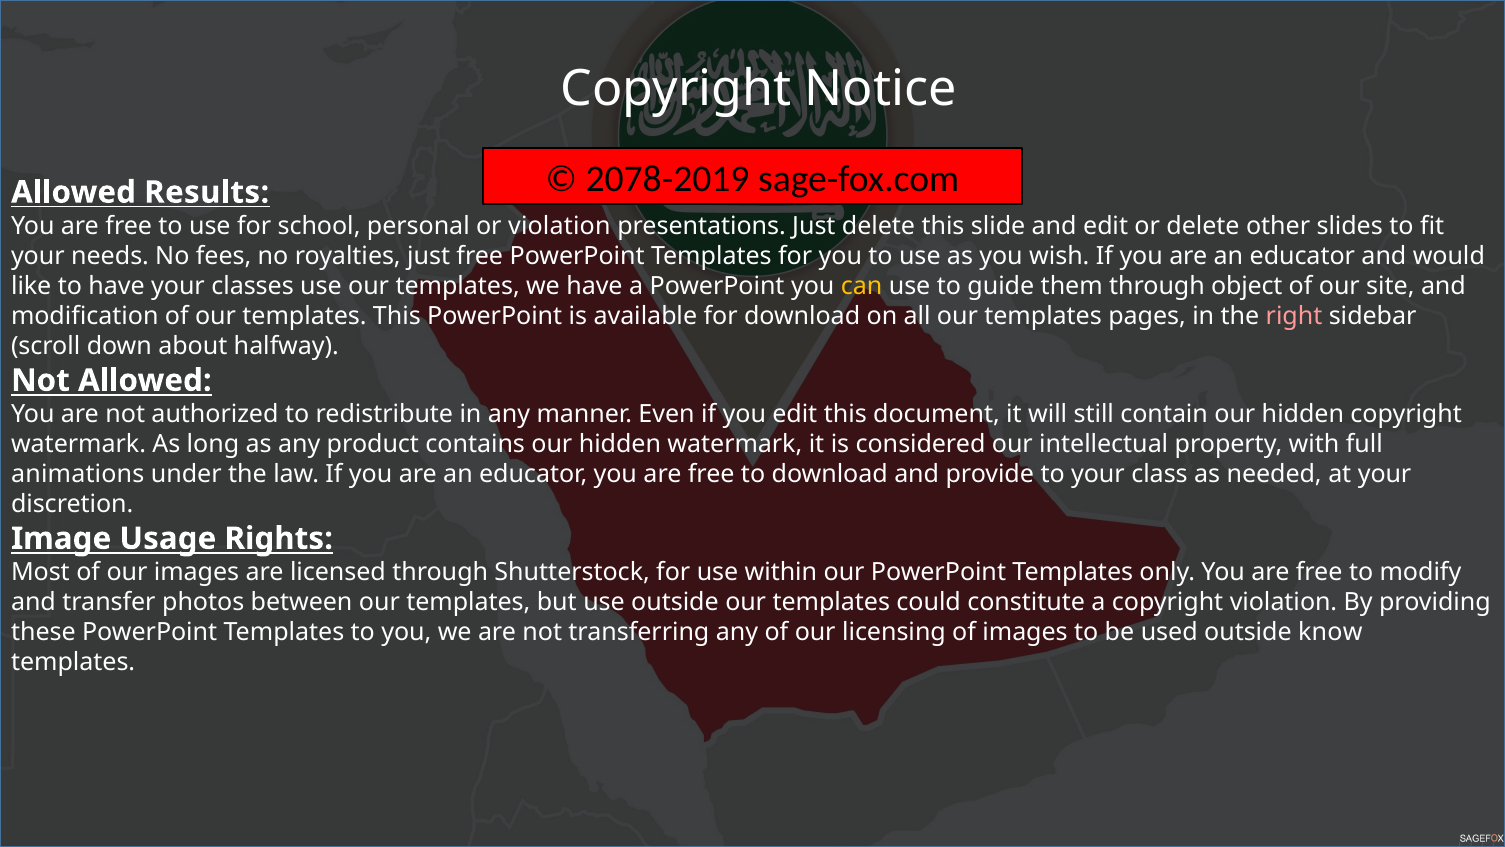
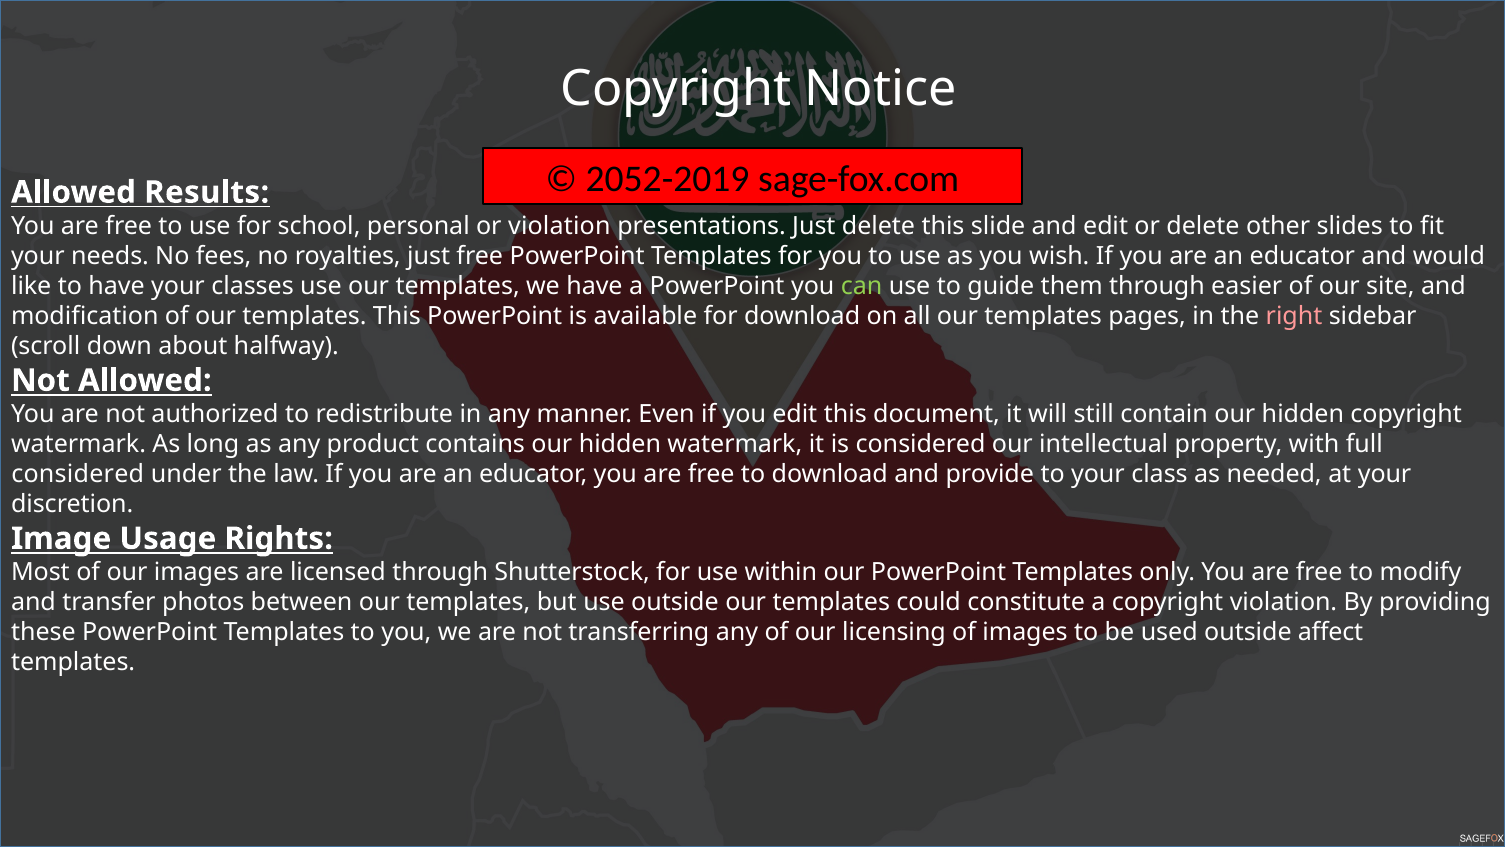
2078-2019: 2078-2019 -> 2052-2019
can colour: yellow -> light green
object: object -> easier
animations at (78, 474): animations -> considered
know: know -> affect
